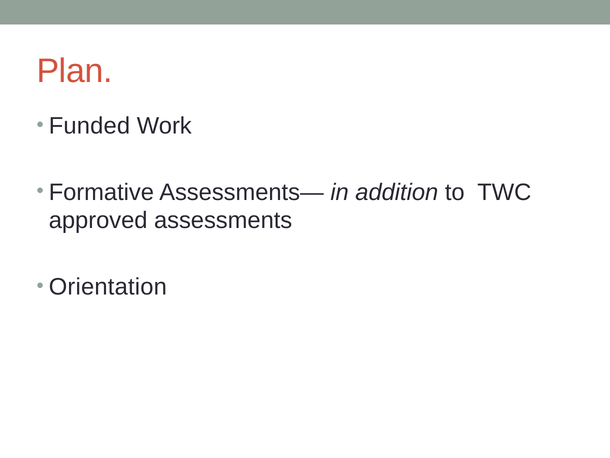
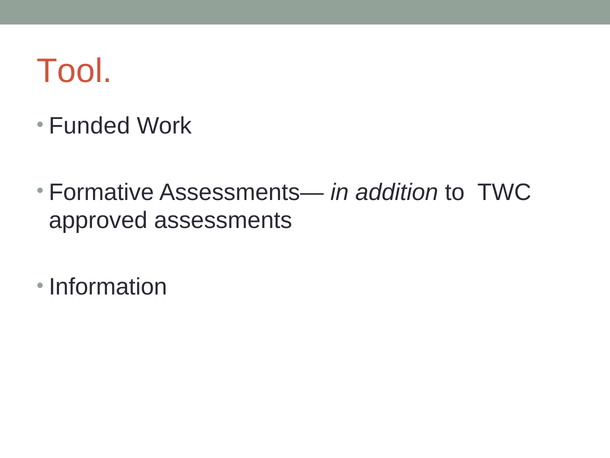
Plan: Plan -> Tool
Orientation: Orientation -> Information
